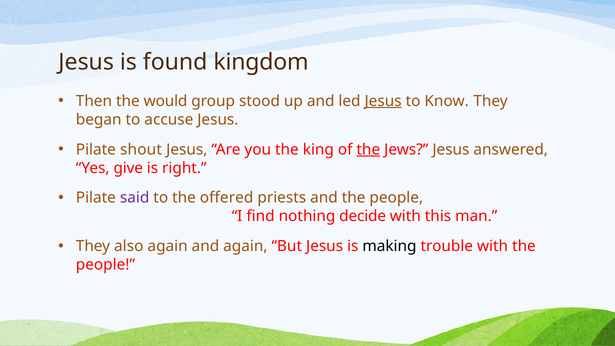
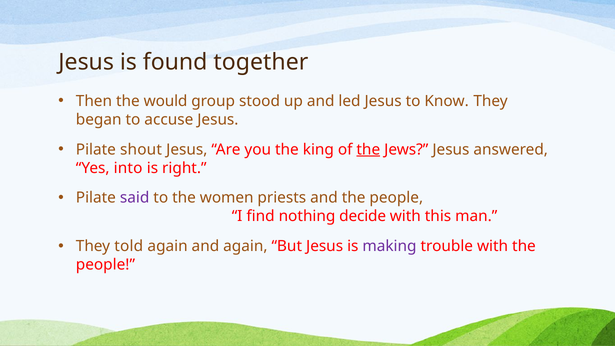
kingdom: kingdom -> together
Jesus at (383, 101) underline: present -> none
give: give -> into
offered: offered -> women
also: also -> told
making colour: black -> purple
